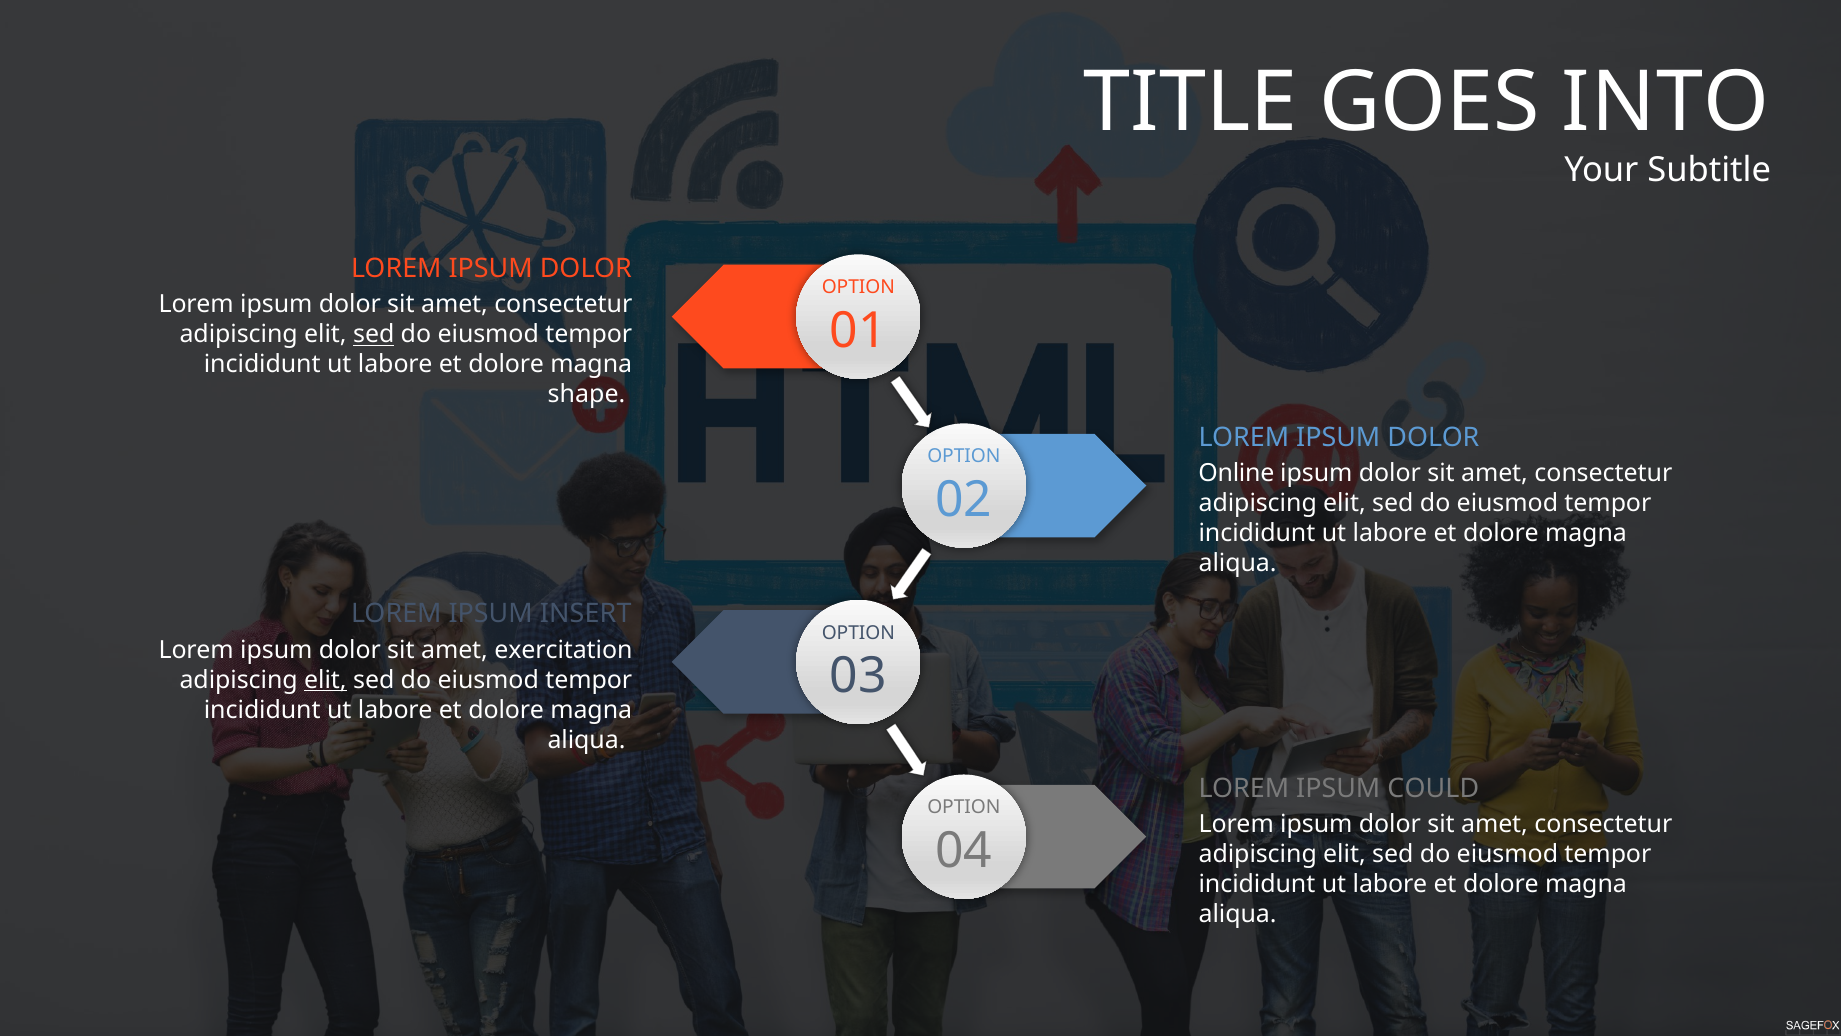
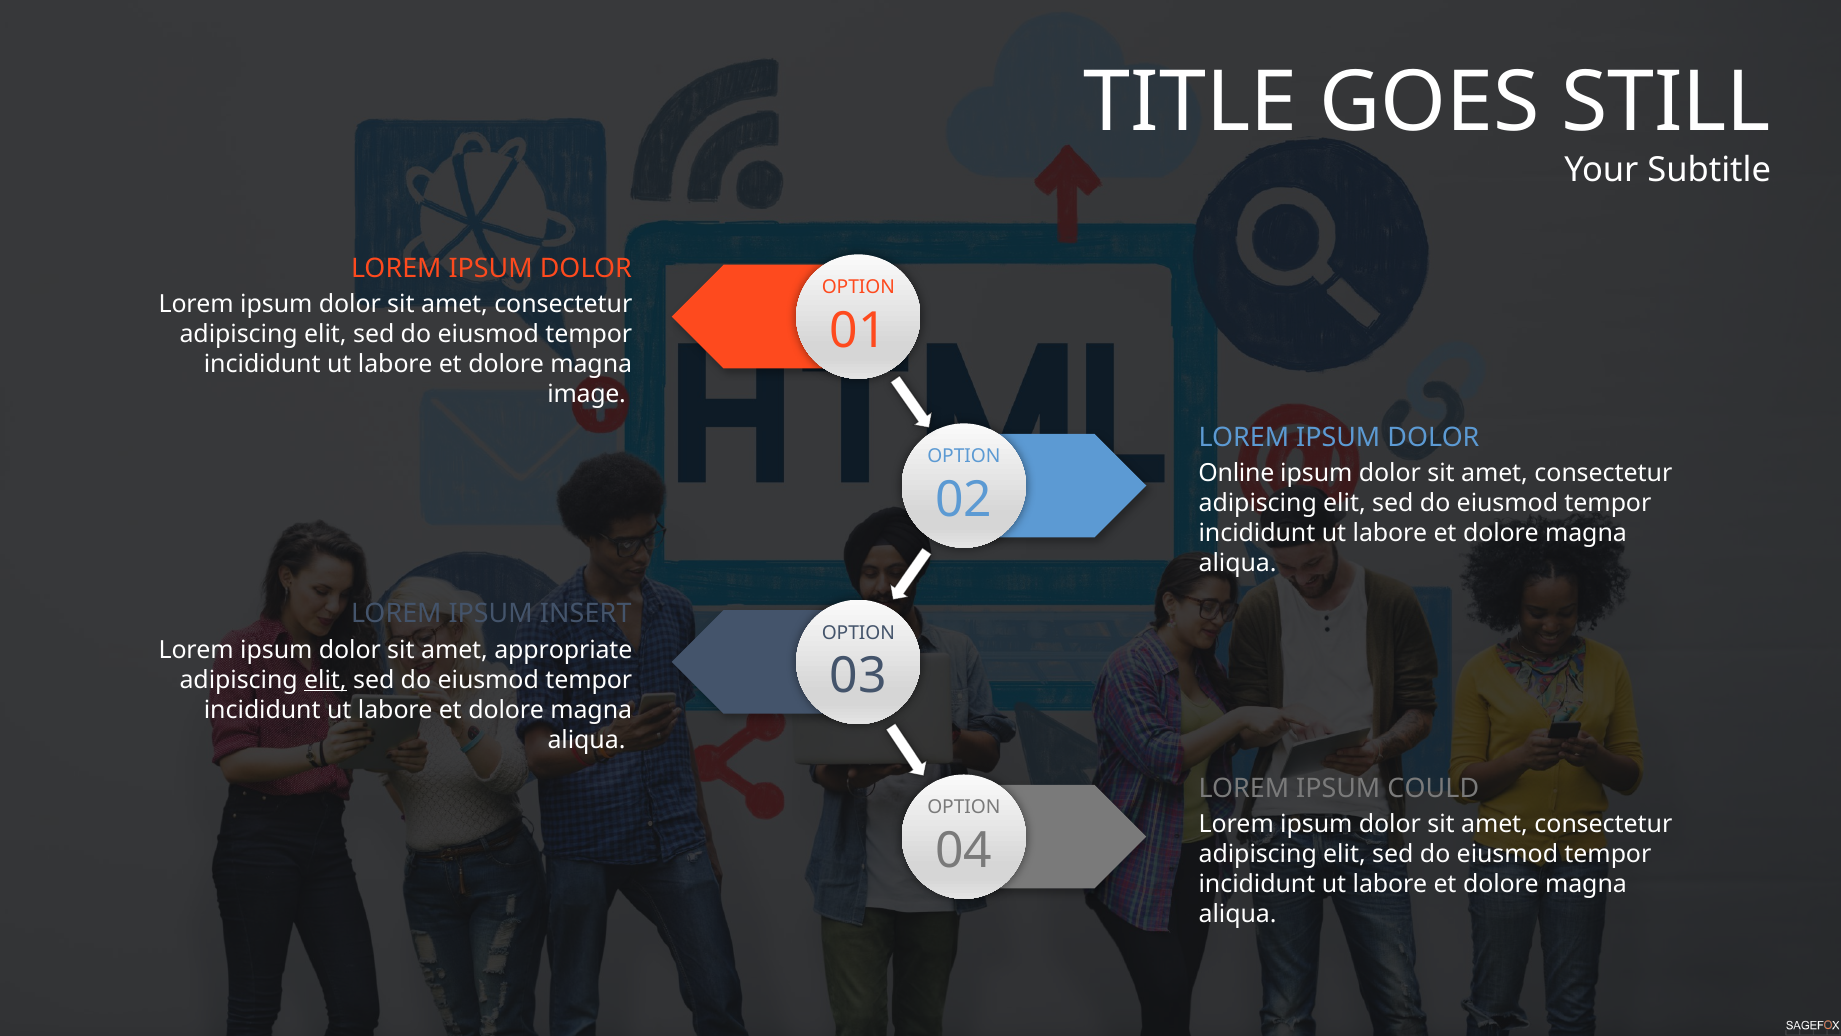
INTO: INTO -> STILL
sed at (374, 334) underline: present -> none
shape: shape -> image
exercitation: exercitation -> appropriate
